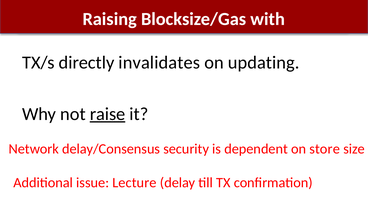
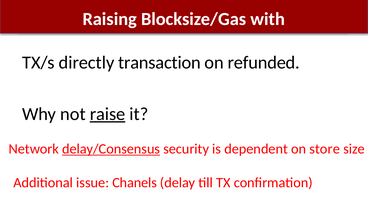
invalidates: invalidates -> transaction
updating: updating -> refunded
delay/Consensus underline: none -> present
Lecture: Lecture -> Chanels
